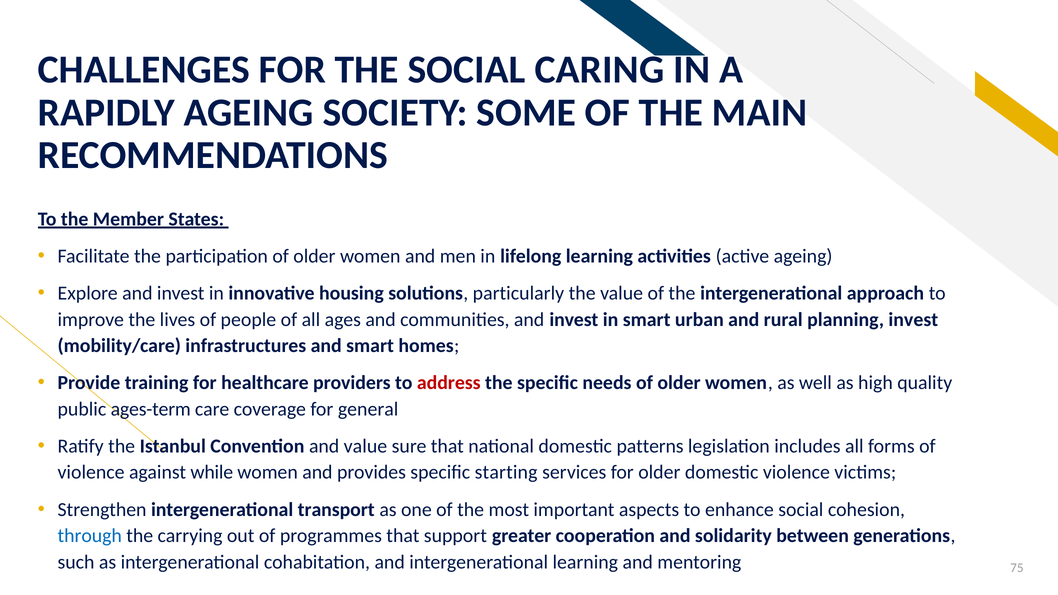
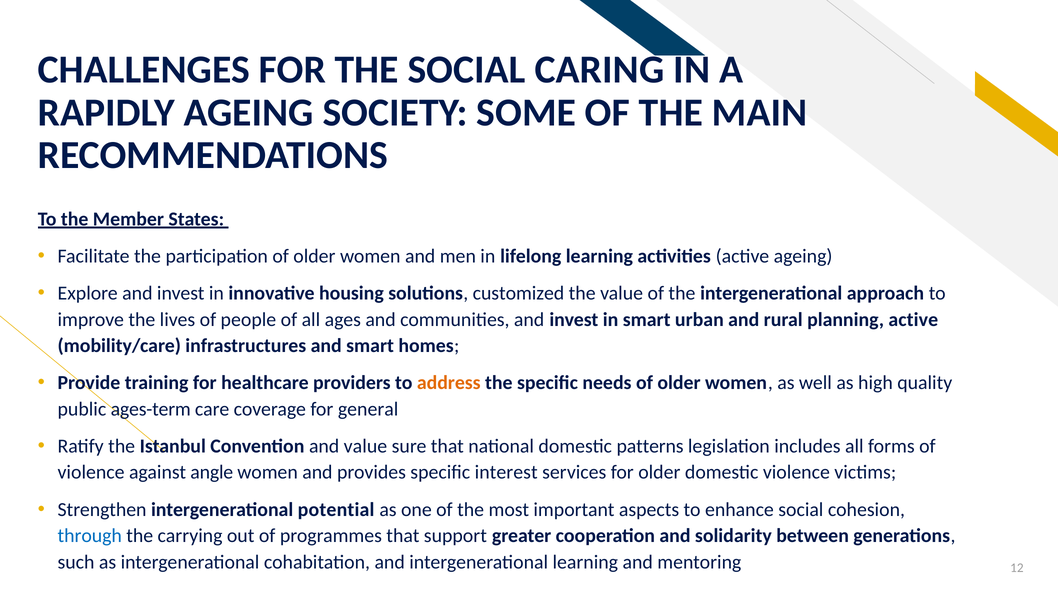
particularly: particularly -> customized
planning invest: invest -> active
address colour: red -> orange
while: while -> angle
starting: starting -> interest
transport: transport -> potential
75: 75 -> 12
